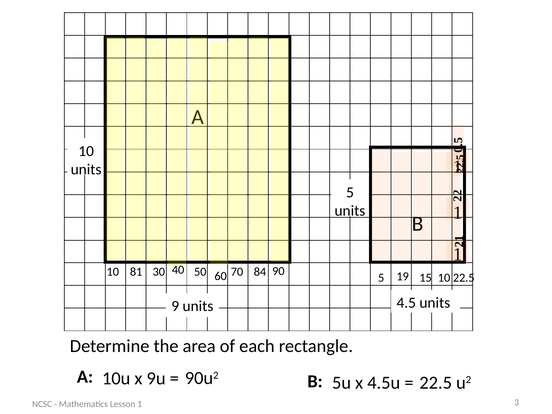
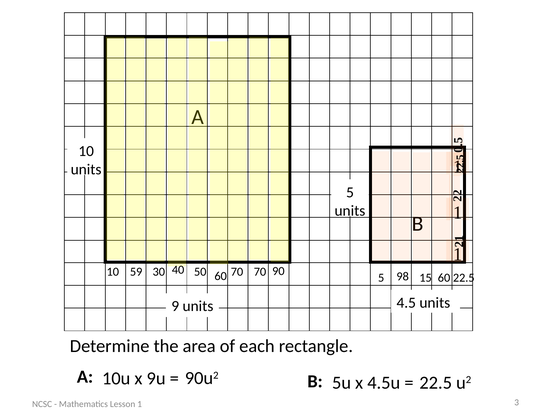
81: 81 -> 59
70 84: 84 -> 70
19: 19 -> 98
15 10: 10 -> 60
